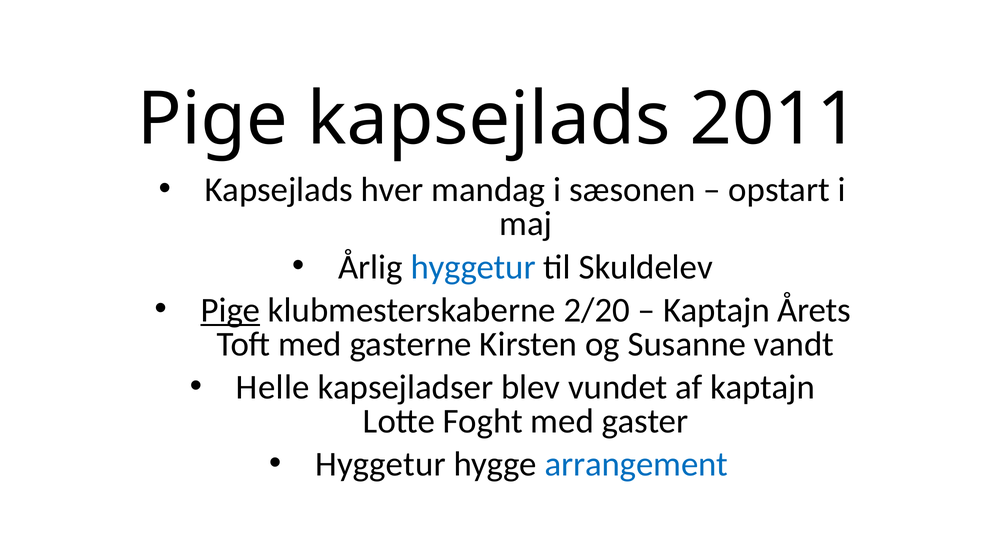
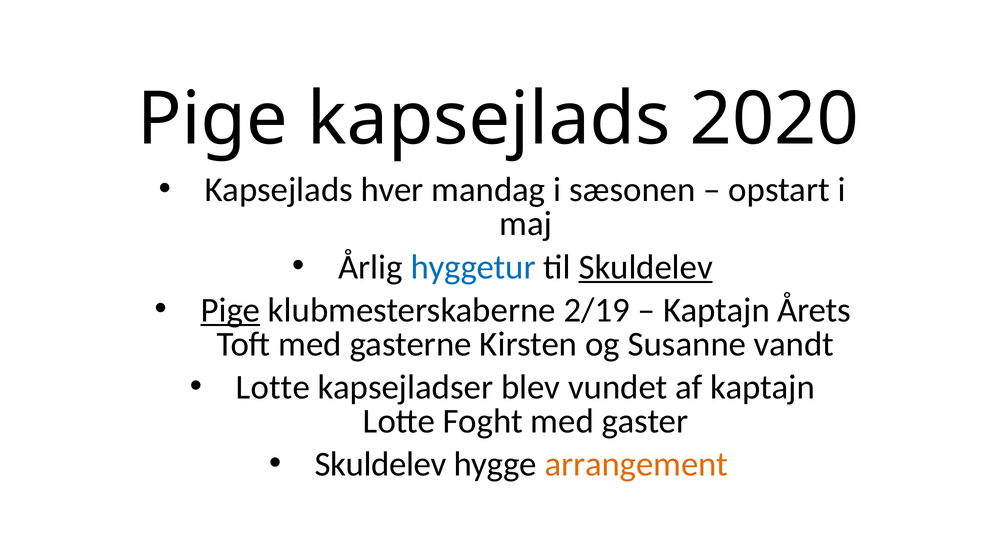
2011: 2011 -> 2020
Skuldelev at (646, 267) underline: none -> present
2/20: 2/20 -> 2/19
Helle at (273, 387): Helle -> Lotte
Hyggetur at (380, 464): Hyggetur -> Skuldelev
arrangement colour: blue -> orange
